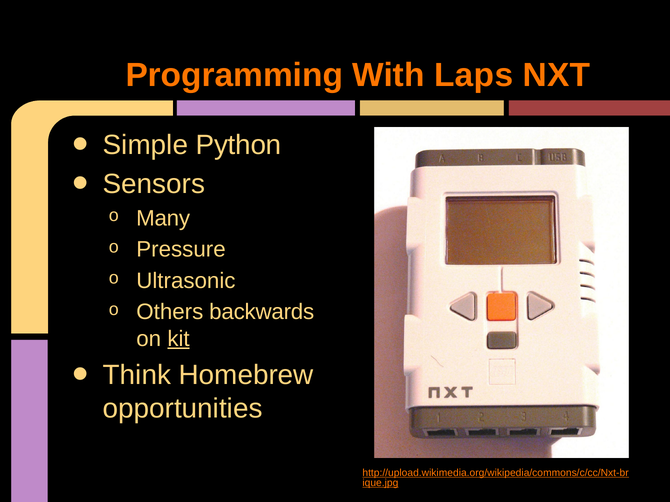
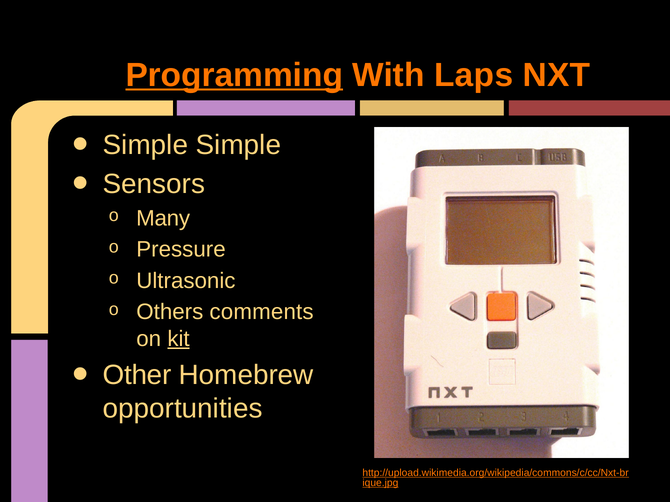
Programming underline: none -> present
Simple Python: Python -> Simple
backwards: backwards -> comments
Think: Think -> Other
